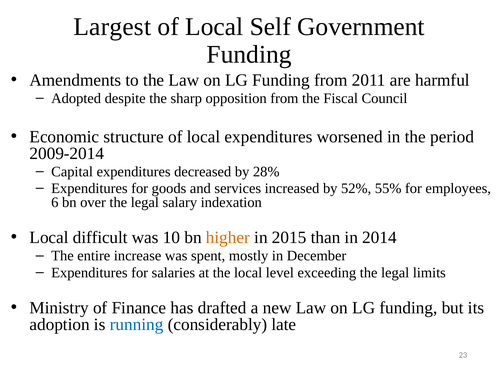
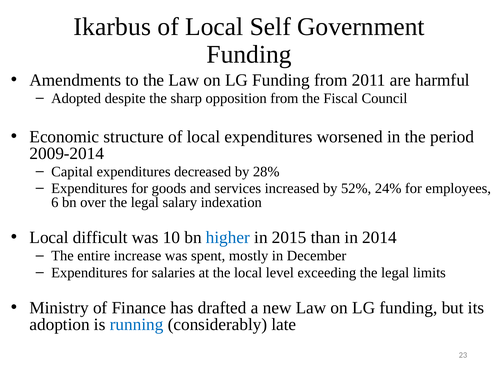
Largest: Largest -> Ikarbus
55%: 55% -> 24%
higher colour: orange -> blue
